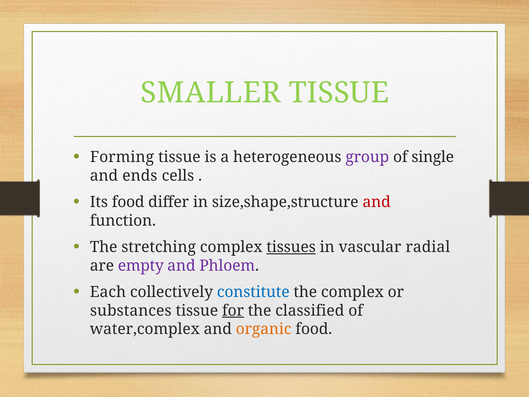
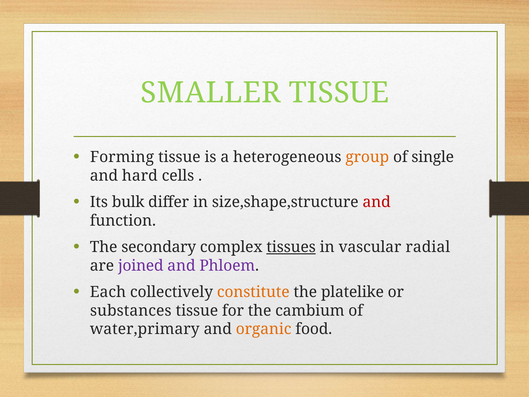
group colour: purple -> orange
ends: ends -> hard
Its food: food -> bulk
stretching: stretching -> secondary
empty: empty -> joined
constitute colour: blue -> orange
the complex: complex -> platelike
for underline: present -> none
classified: classified -> cambium
water,complex: water,complex -> water,primary
